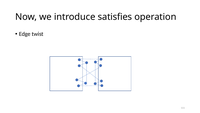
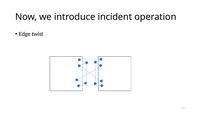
satisfies: satisfies -> incident
